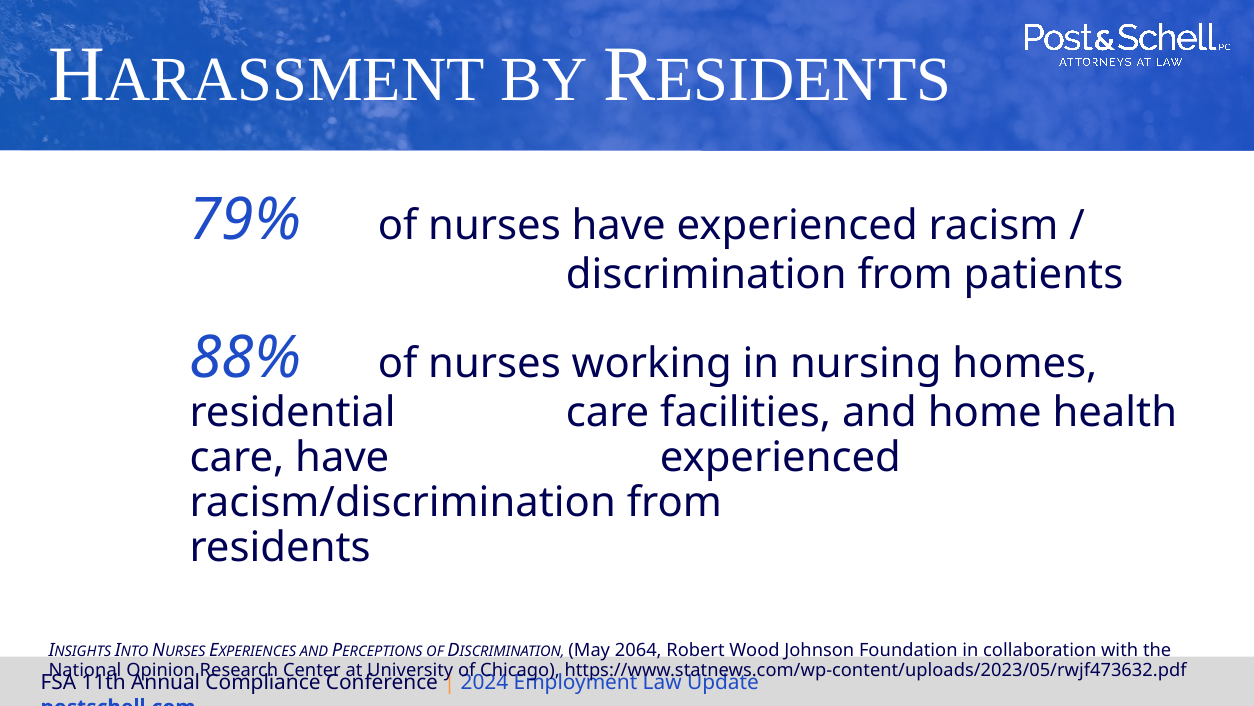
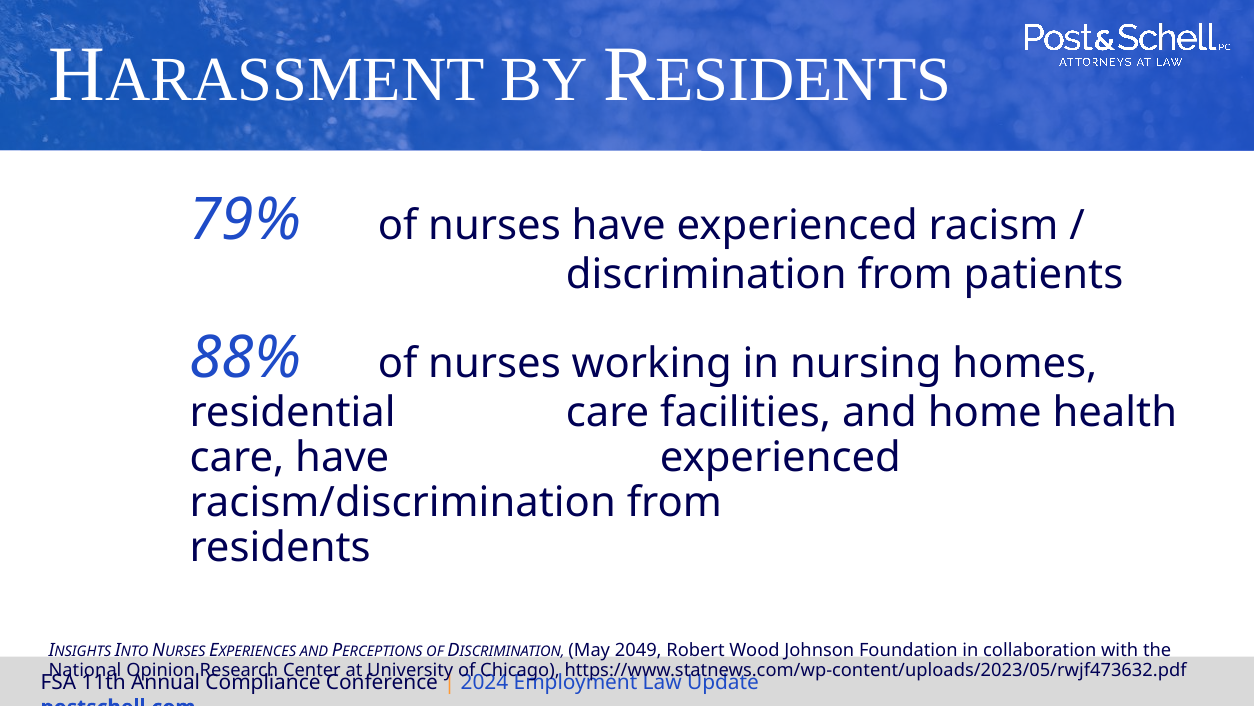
2064: 2064 -> 2049
